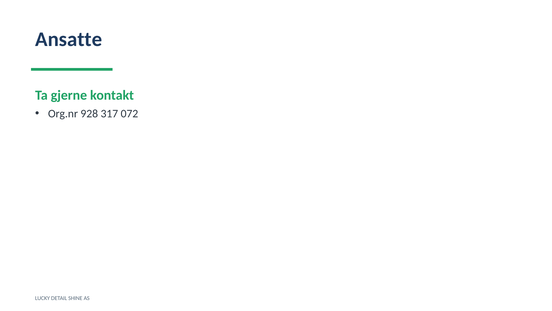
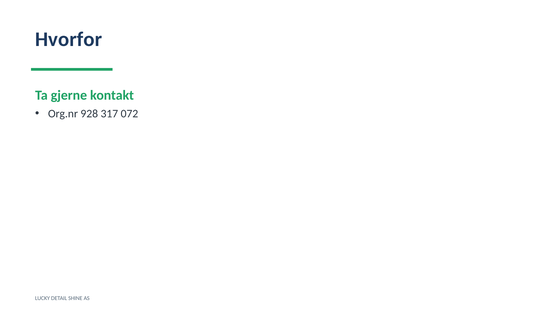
Ansatte: Ansatte -> Hvorfor
